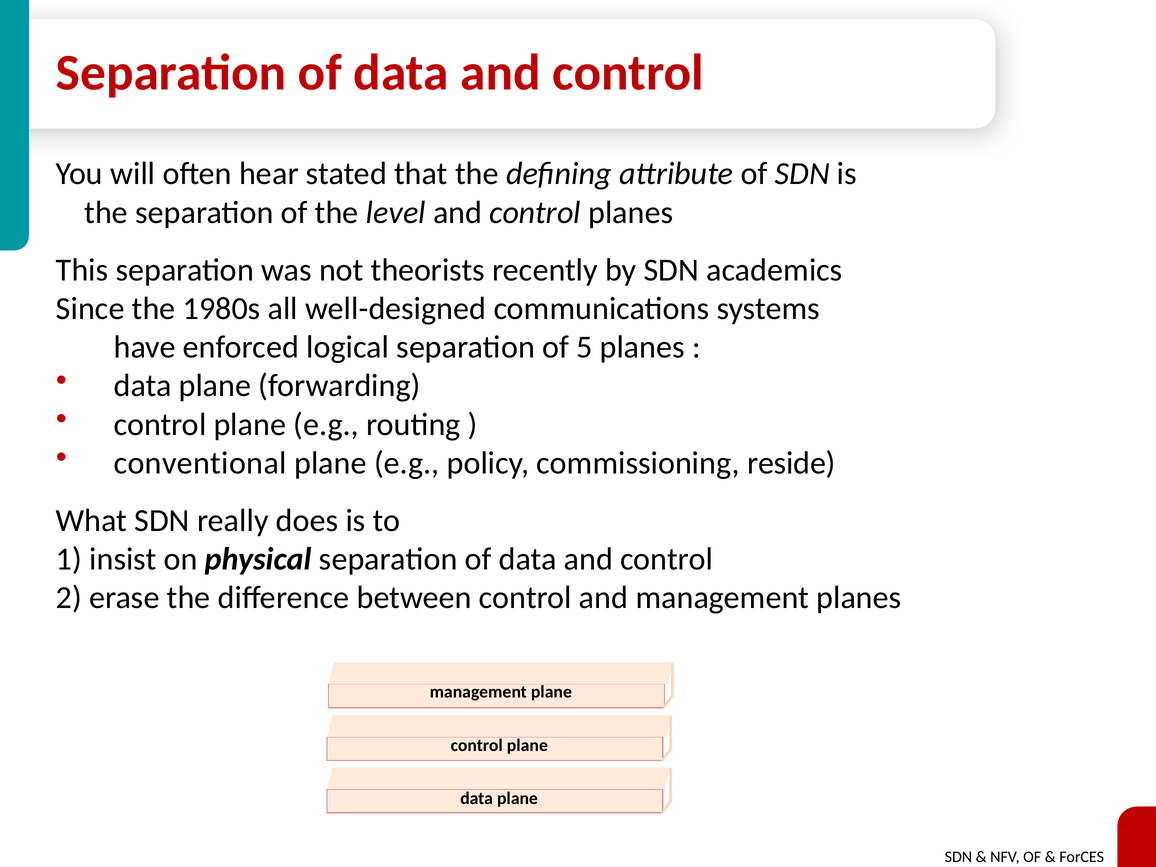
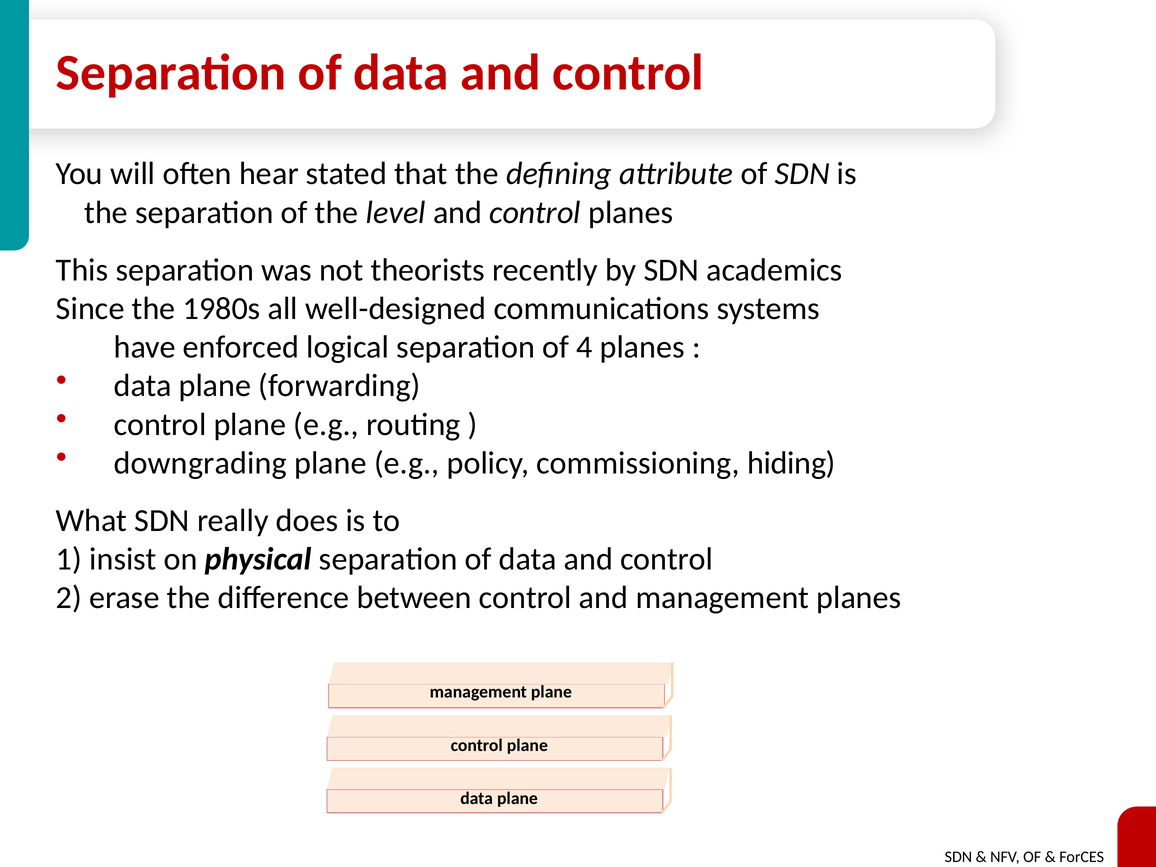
5: 5 -> 4
conventional: conventional -> downgrading
reside: reside -> hiding
